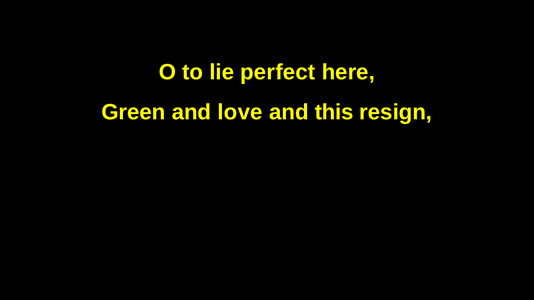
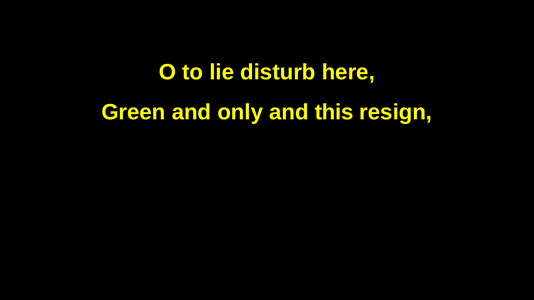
perfect: perfect -> disturb
love: love -> only
